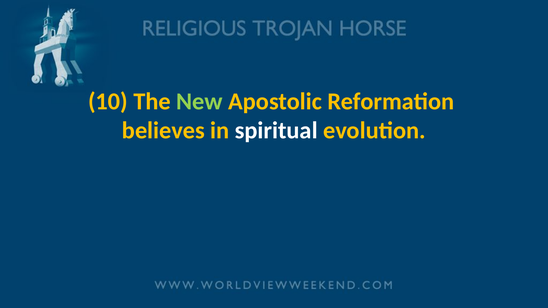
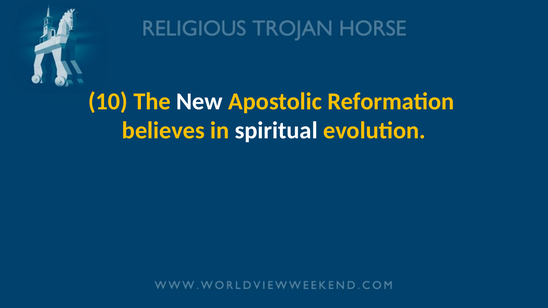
New colour: light green -> white
